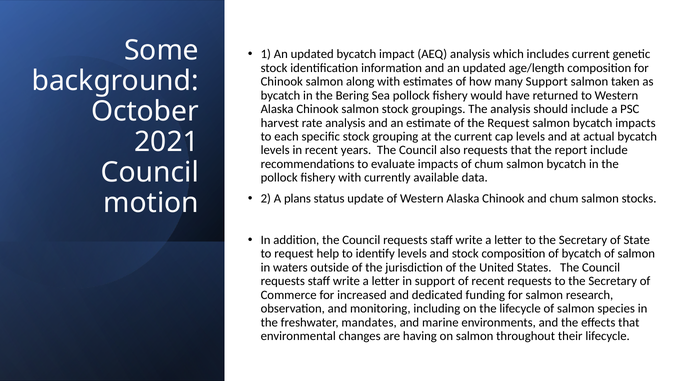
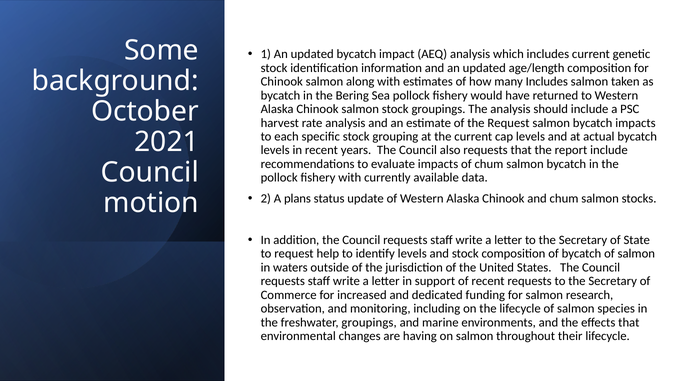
many Support: Support -> Includes
freshwater mandates: mandates -> groupings
